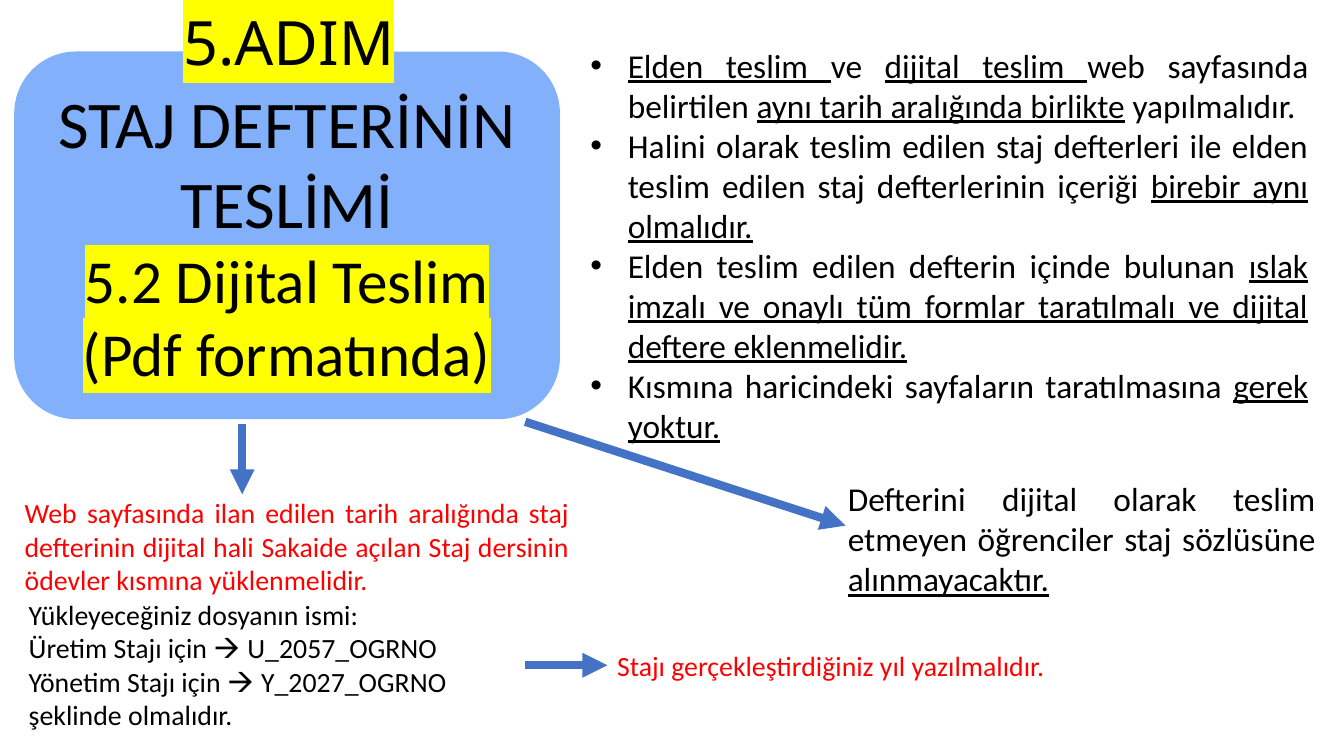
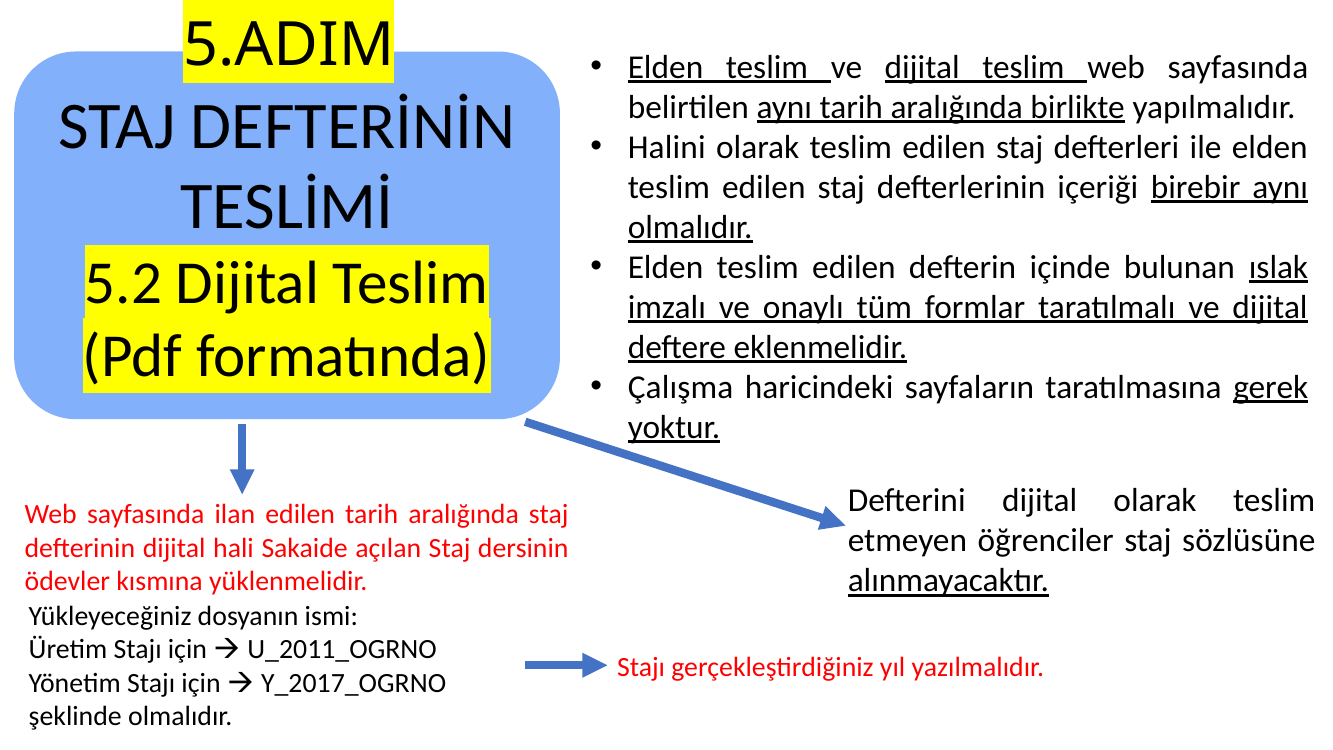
Kısmına at (681, 387): Kısmına -> Çalışma
U_2057_OGRNO: U_2057_OGRNO -> U_2011_OGRNO
Y_2027_OGRNO: Y_2027_OGRNO -> Y_2017_OGRNO
